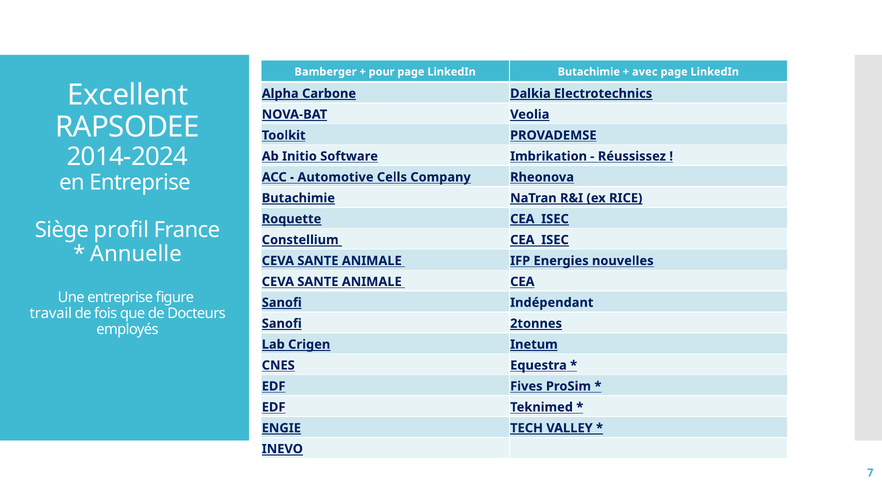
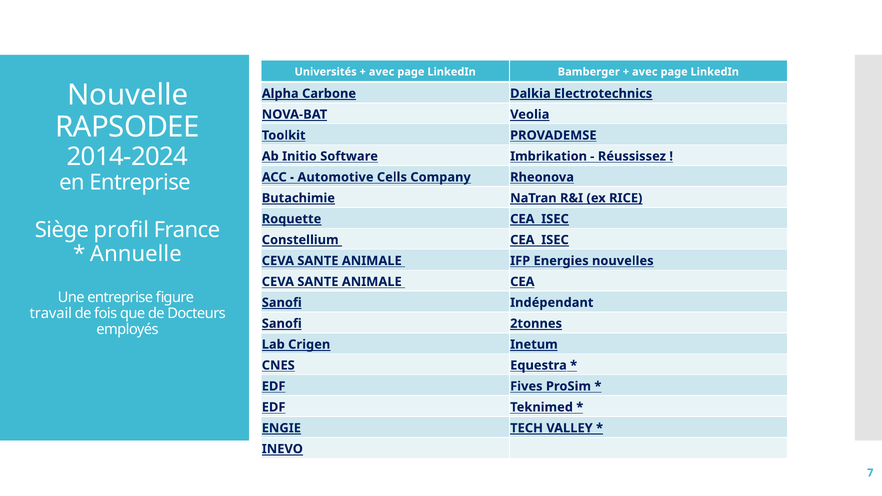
Bamberger: Bamberger -> Universités
pour at (382, 72): pour -> avec
LinkedIn Butachimie: Butachimie -> Bamberger
Excellent: Excellent -> Nouvelle
